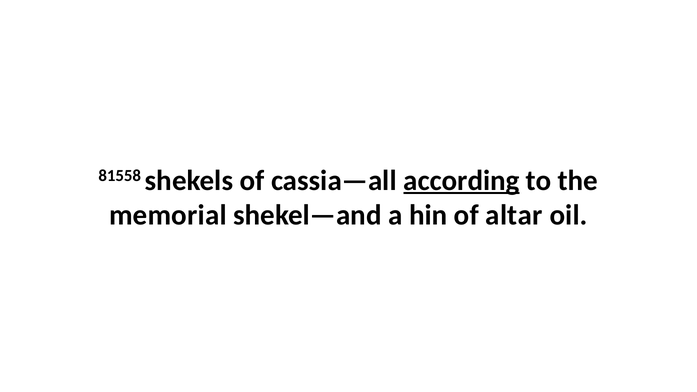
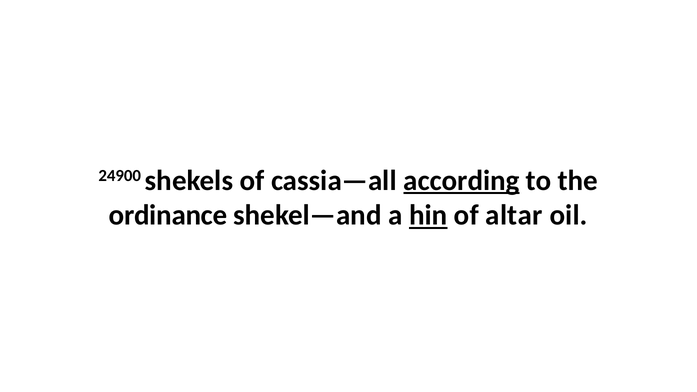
81558: 81558 -> 24900
memorial: memorial -> ordinance
hin underline: none -> present
